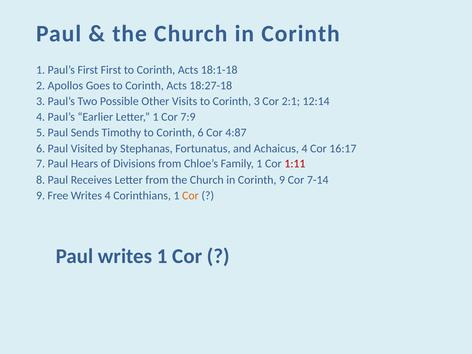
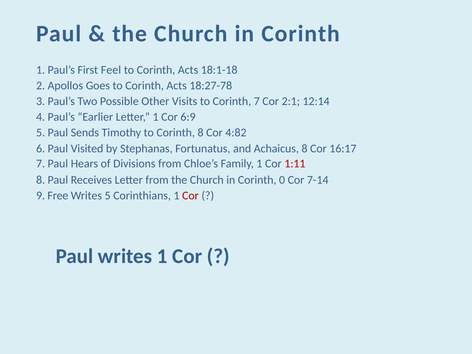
First First: First -> Feel
18:27-18: 18:27-18 -> 18:27-78
Corinth 3: 3 -> 7
7:9: 7:9 -> 6:9
Corinth 6: 6 -> 8
4:87: 4:87 -> 4:82
Achaicus 4: 4 -> 8
Corinth 9: 9 -> 0
Writes 4: 4 -> 5
Cor at (190, 196) colour: orange -> red
